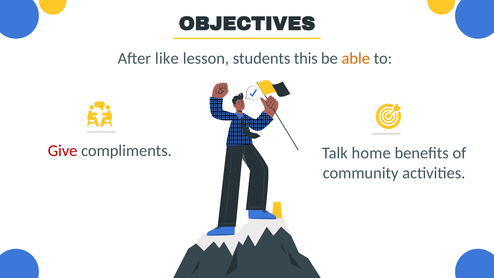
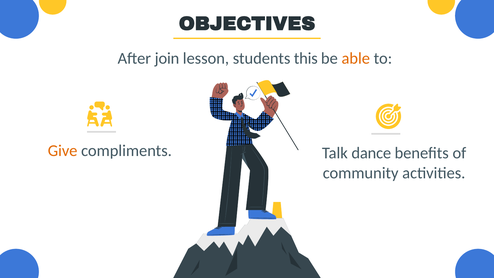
like: like -> join
Give colour: red -> orange
home: home -> dance
